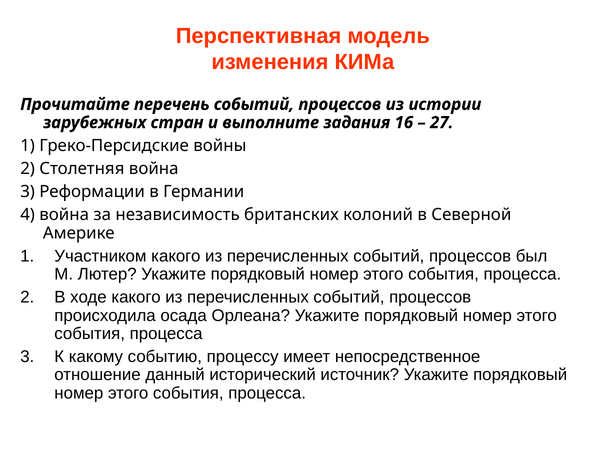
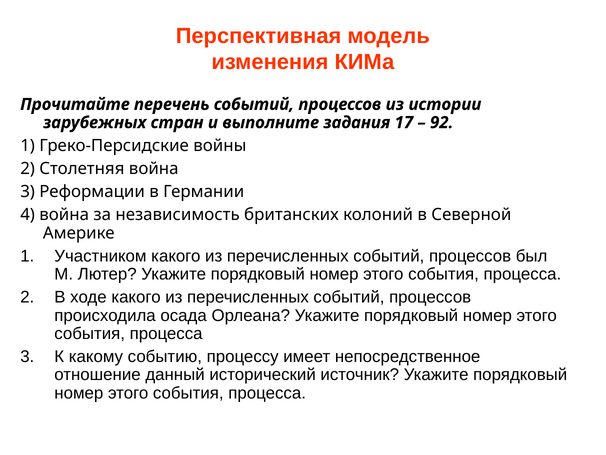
16: 16 -> 17
27: 27 -> 92
